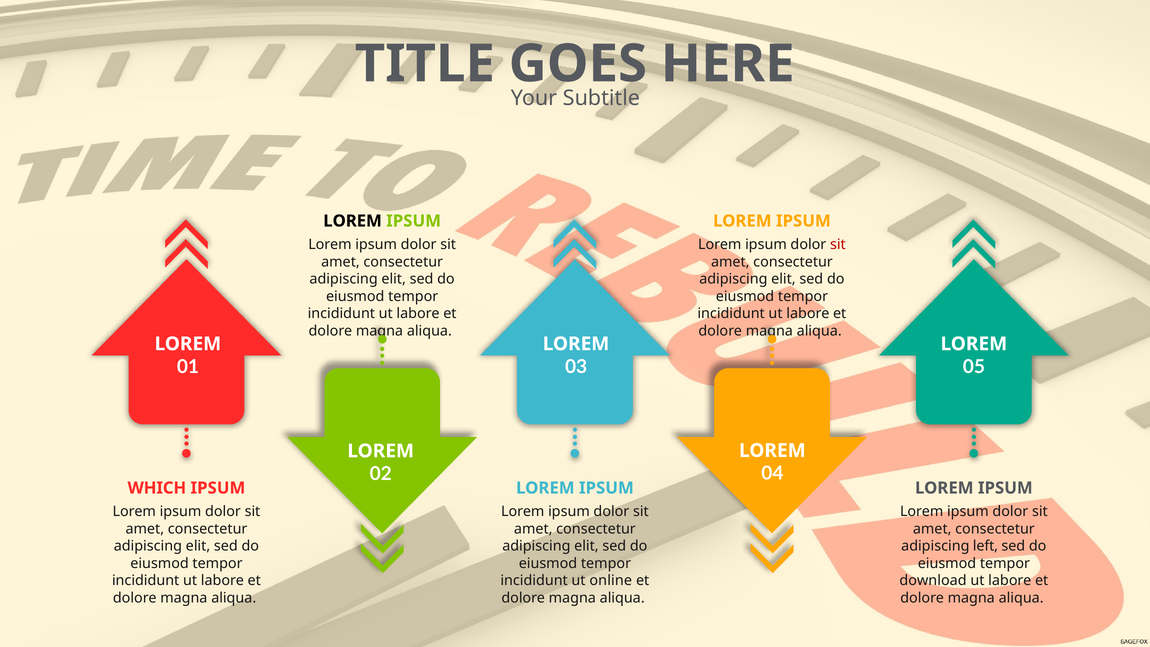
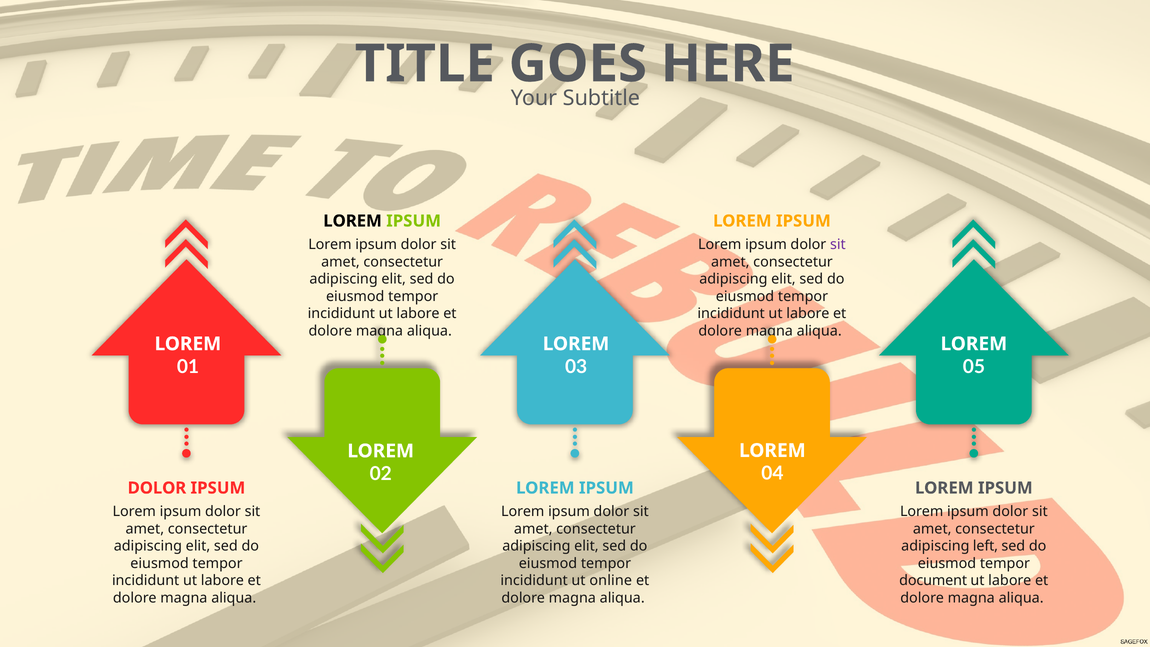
sit at (838, 244) colour: red -> purple
WHICH at (157, 488): WHICH -> DOLOR
download: download -> document
